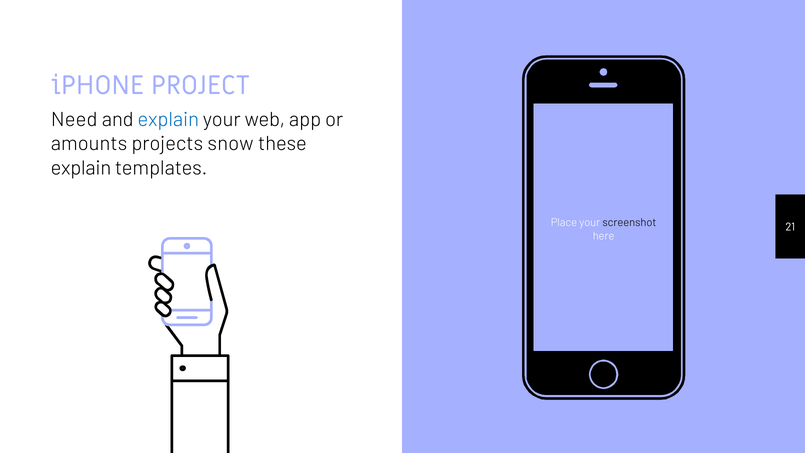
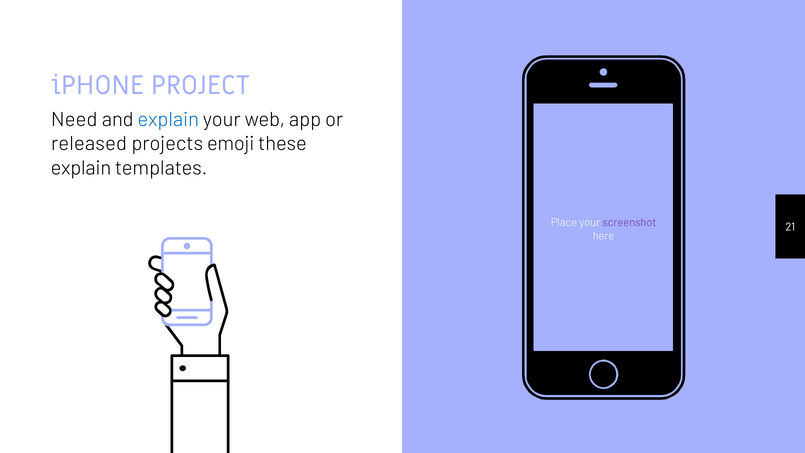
amounts: amounts -> released
snow: snow -> emoji
screenshot colour: black -> purple
